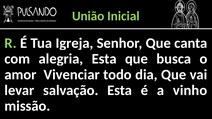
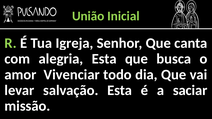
vinho: vinho -> saciar
